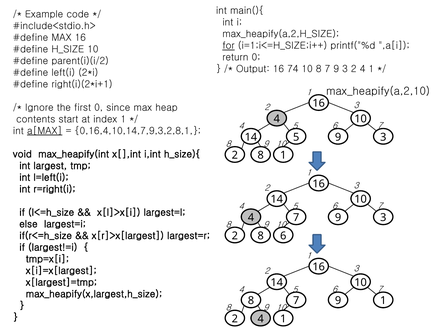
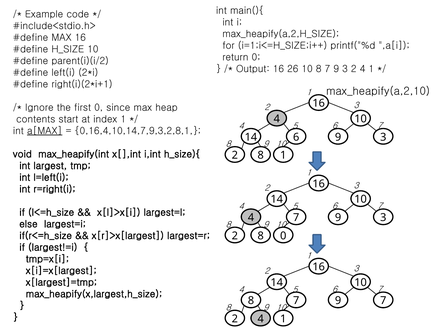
for underline: present -> none
74: 74 -> 26
14 5: 5 -> 6
8 6: 6 -> 0
9 1: 1 -> 7
